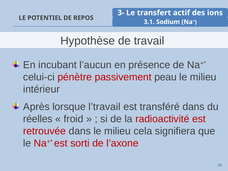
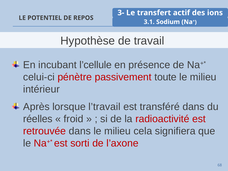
l’aucun: l’aucun -> l’cellule
peau: peau -> toute
